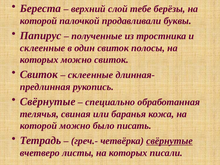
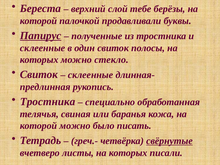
Папирус underline: none -> present
можно свиток: свиток -> стекло
Свёрнутые at (48, 102): Свёрнутые -> Тростника
